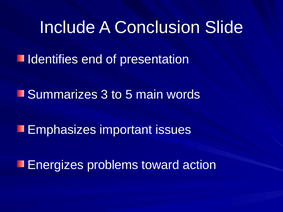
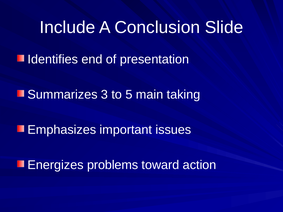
words: words -> taking
